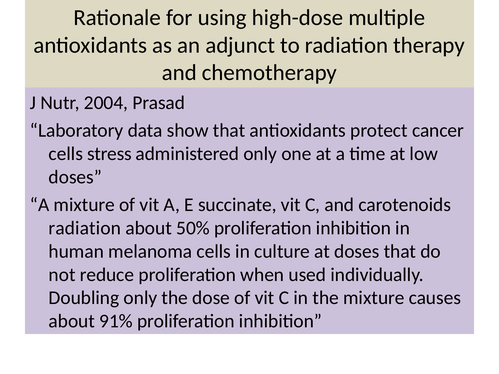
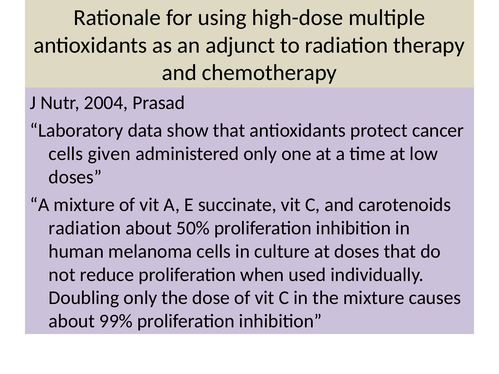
stress: stress -> given
91%: 91% -> 99%
